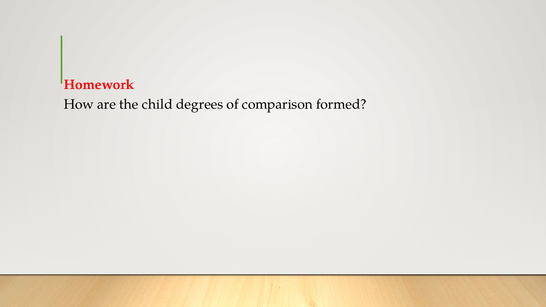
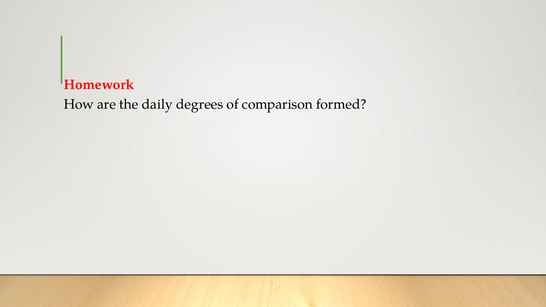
child: child -> daily
